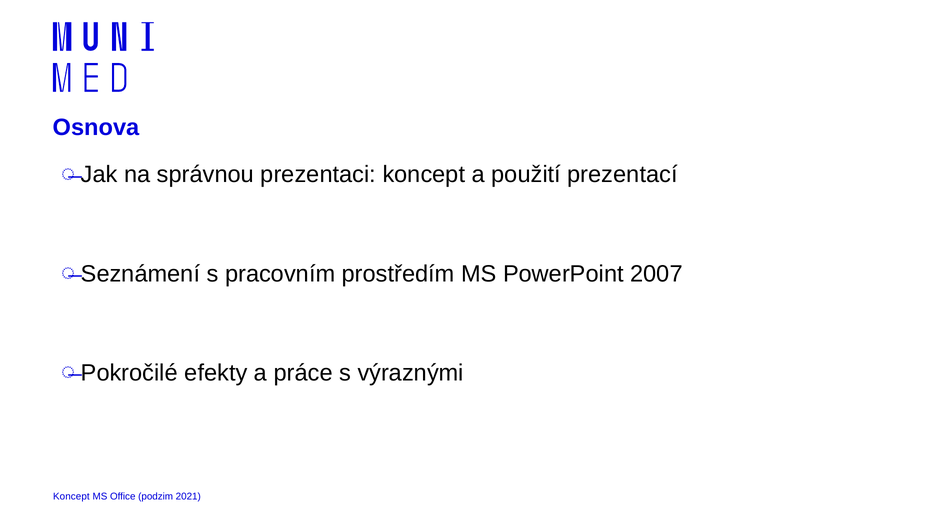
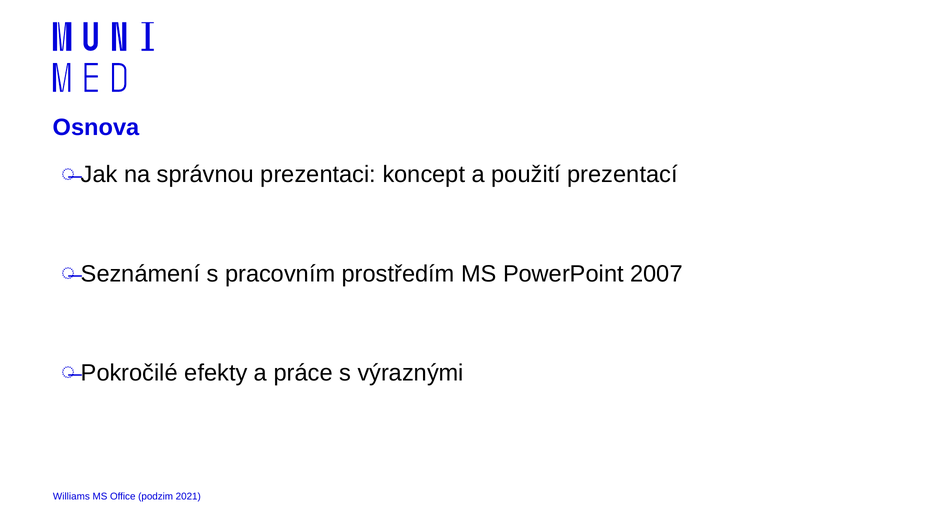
Koncept at (71, 496): Koncept -> Williams
